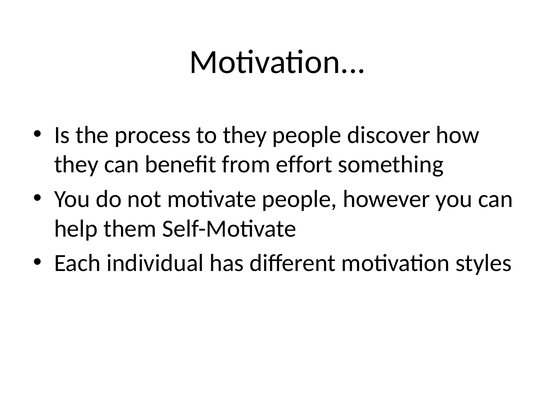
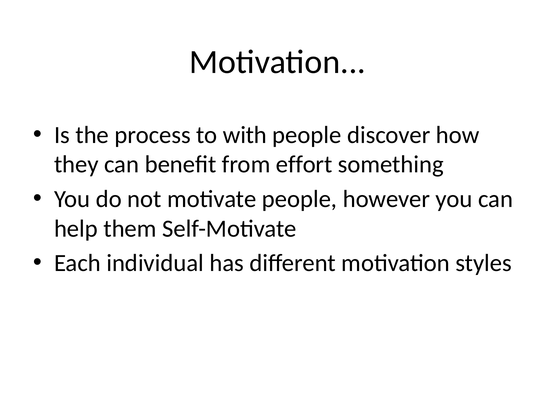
to they: they -> with
